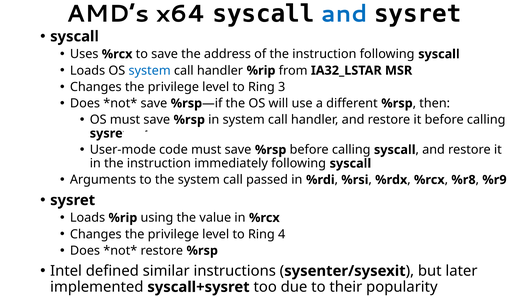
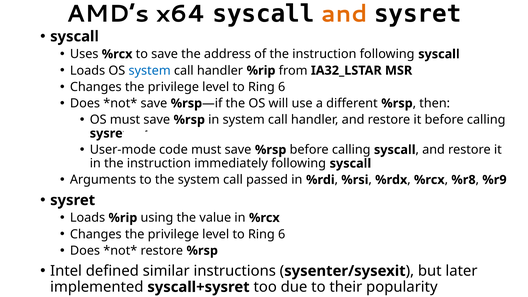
and at (344, 14) colour: blue -> orange
3 at (282, 87): 3 -> 6
4 at (282, 234): 4 -> 6
